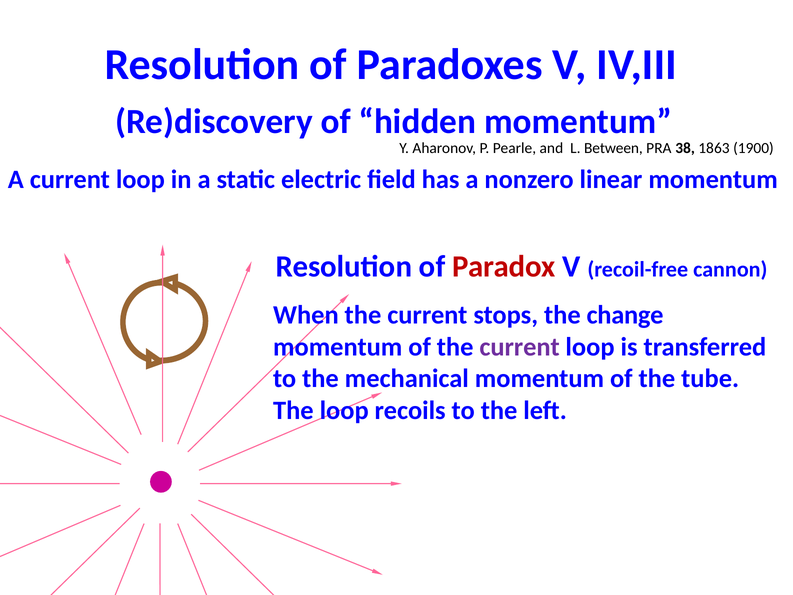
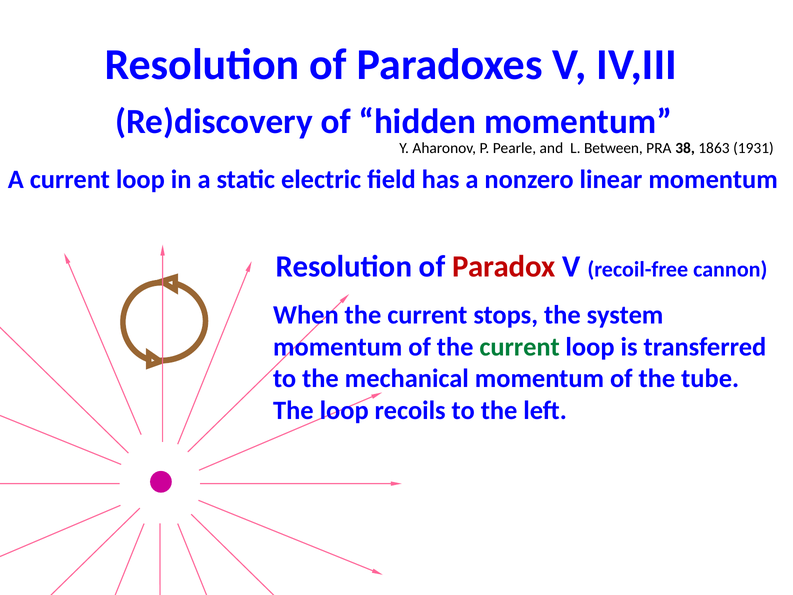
1900: 1900 -> 1931
change: change -> system
current at (520, 347) colour: purple -> green
